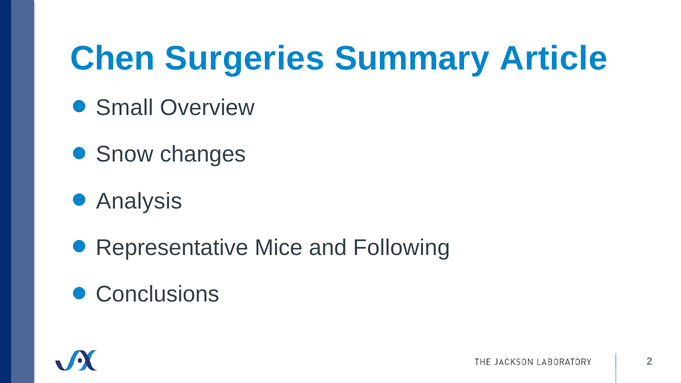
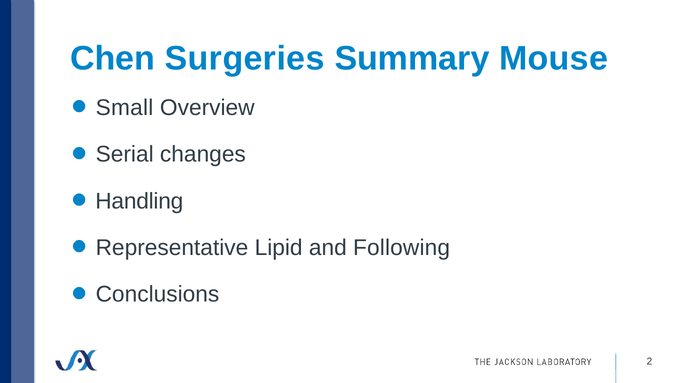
Article: Article -> Mouse
Snow: Snow -> Serial
Analysis: Analysis -> Handling
Mice: Mice -> Lipid
